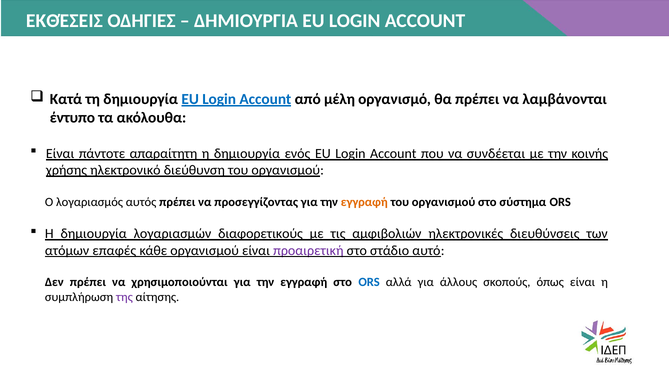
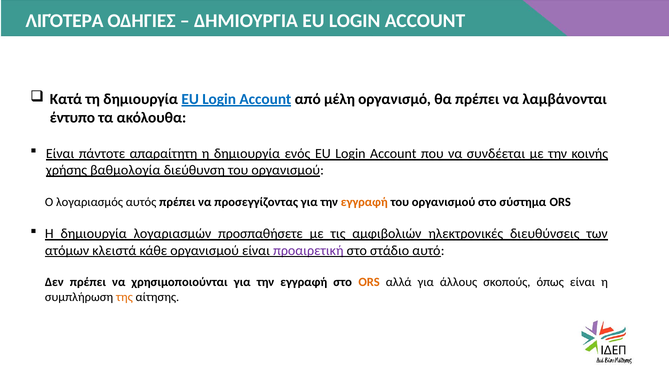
ΕΚΘΈΣΕΙΣ: ΕΚΘΈΣΕΙΣ -> ΛΙΓΌΤΕΡΑ
ηλεκτρονικό: ηλεκτρονικό -> βαθμολογία
διαφορετικούς: διαφορετικούς -> προσπαθήσετε
επαφές: επαφές -> κλειστά
ORS at (369, 282) colour: blue -> orange
της colour: purple -> orange
